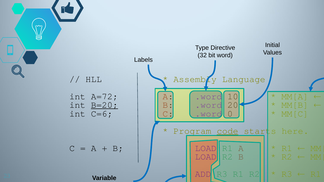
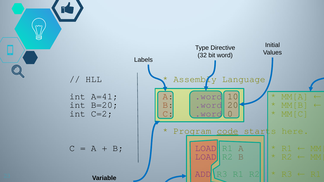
A=72: A=72 -> A=41
B=20 underline: present -> none
C=6: C=6 -> C=2
